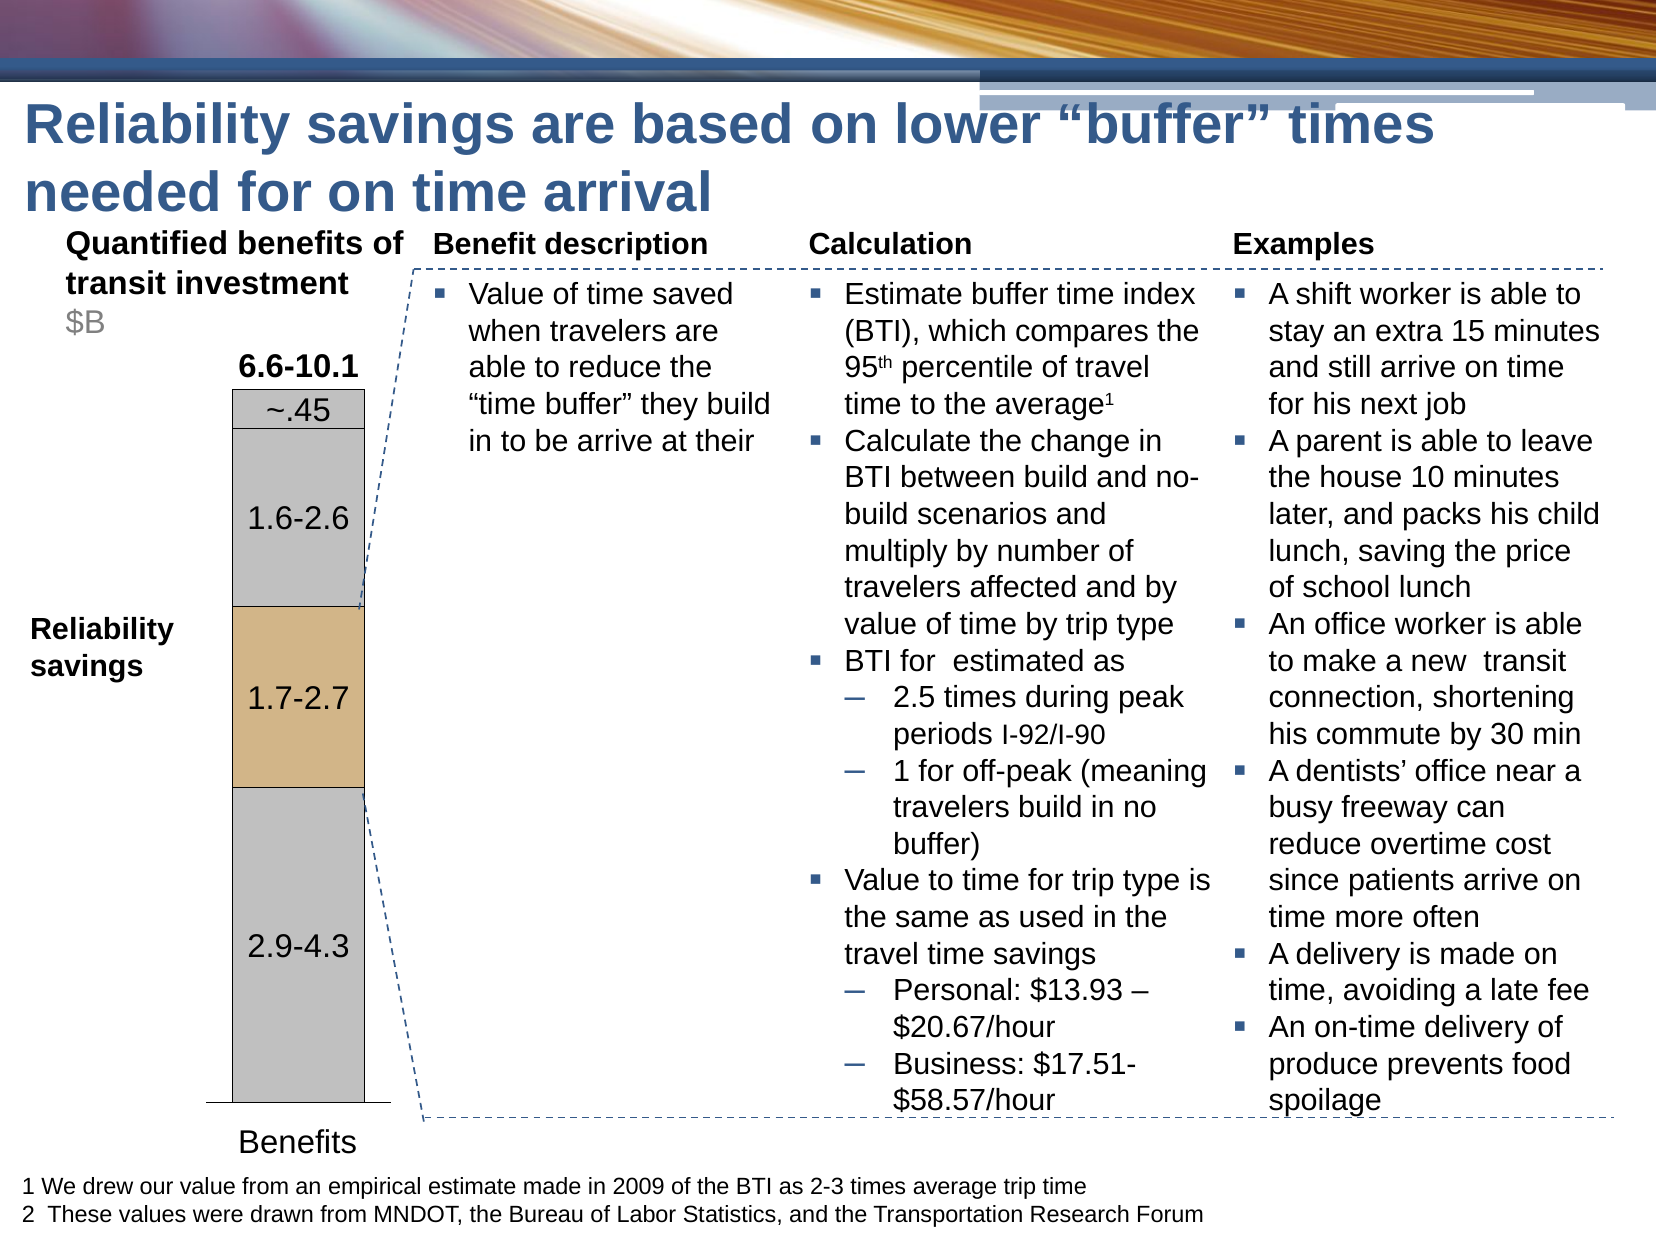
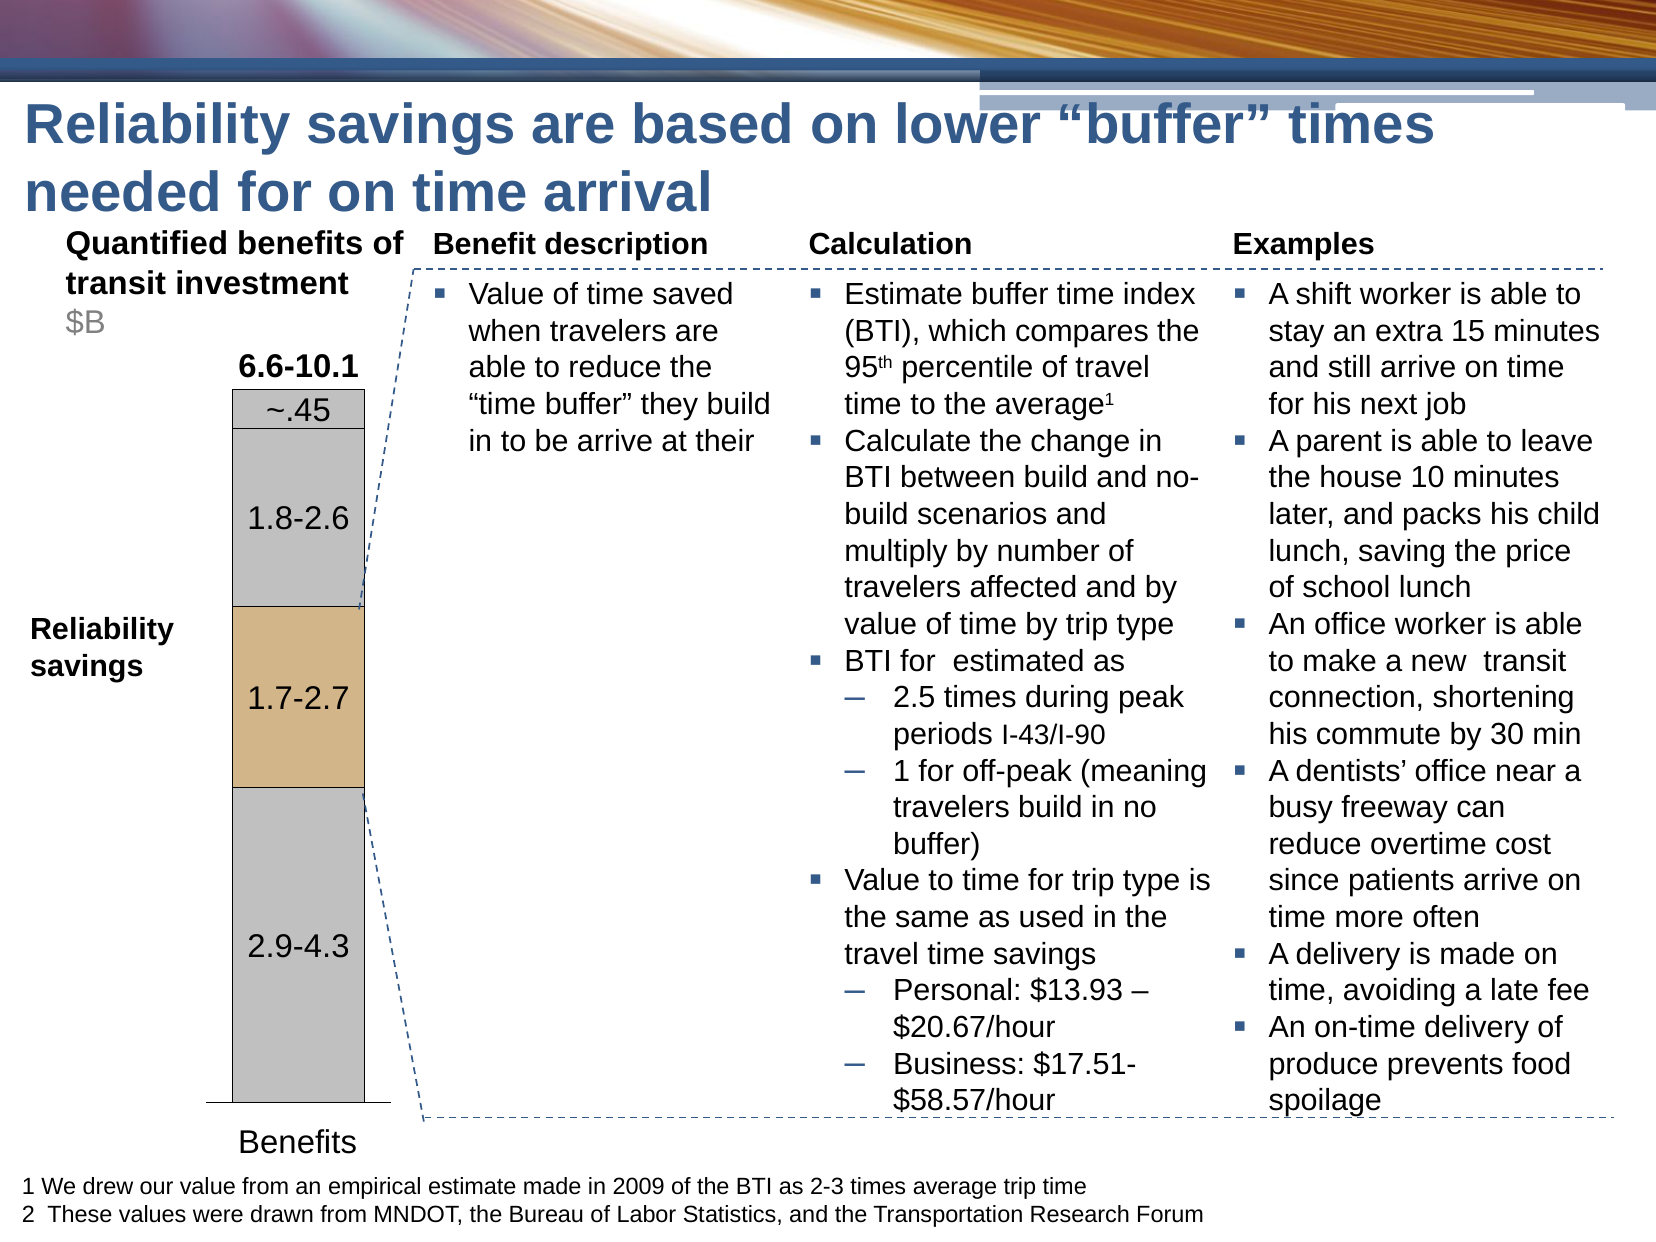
1.6-2.6: 1.6-2.6 -> 1.8-2.6
I-92/I-90: I-92/I-90 -> I-43/I-90
